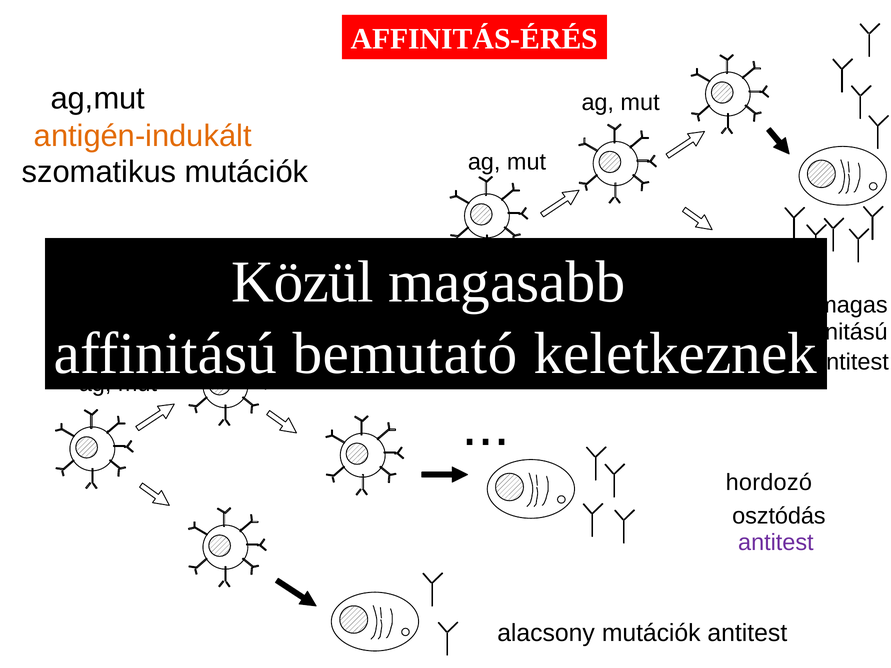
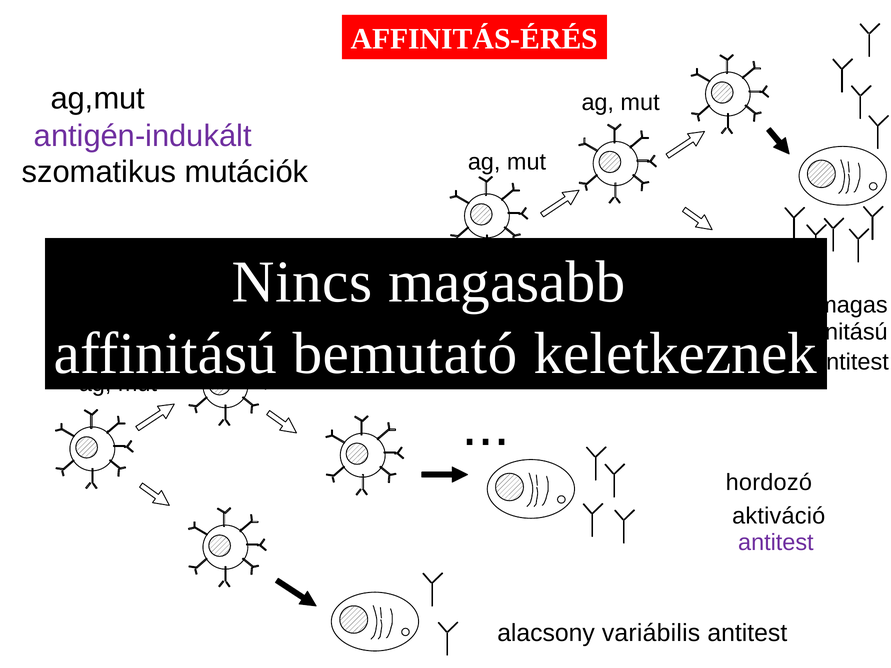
antigén-indukált colour: orange -> purple
Közül: Közül -> Nincs
osztódás: osztódás -> aktiváció
alacsony mutációk: mutációk -> variábilis
